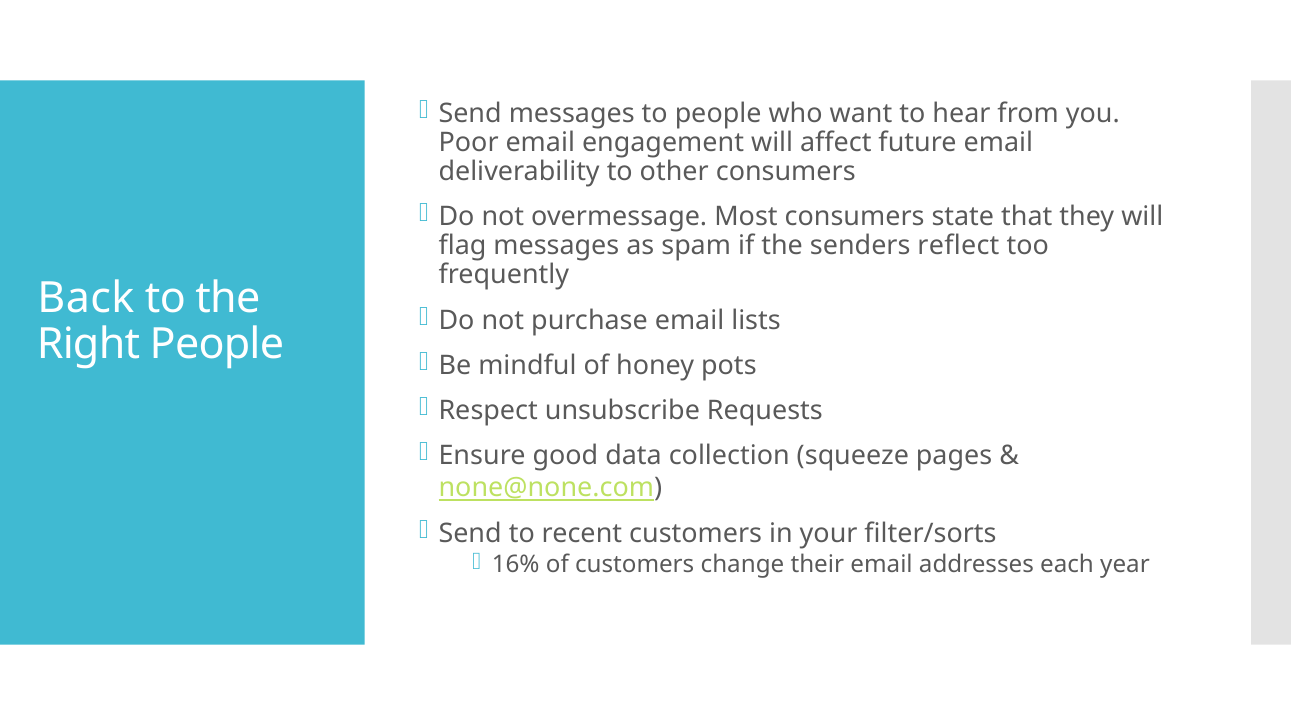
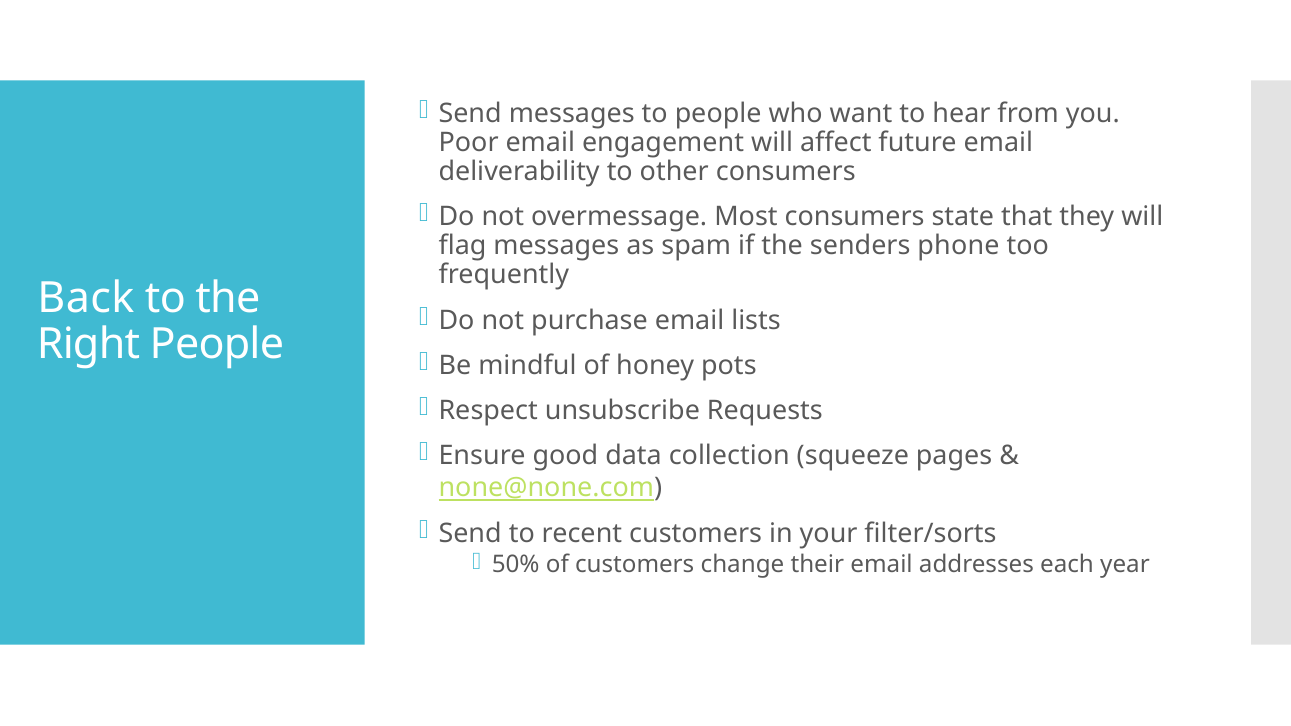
reflect: reflect -> phone
16%: 16% -> 50%
